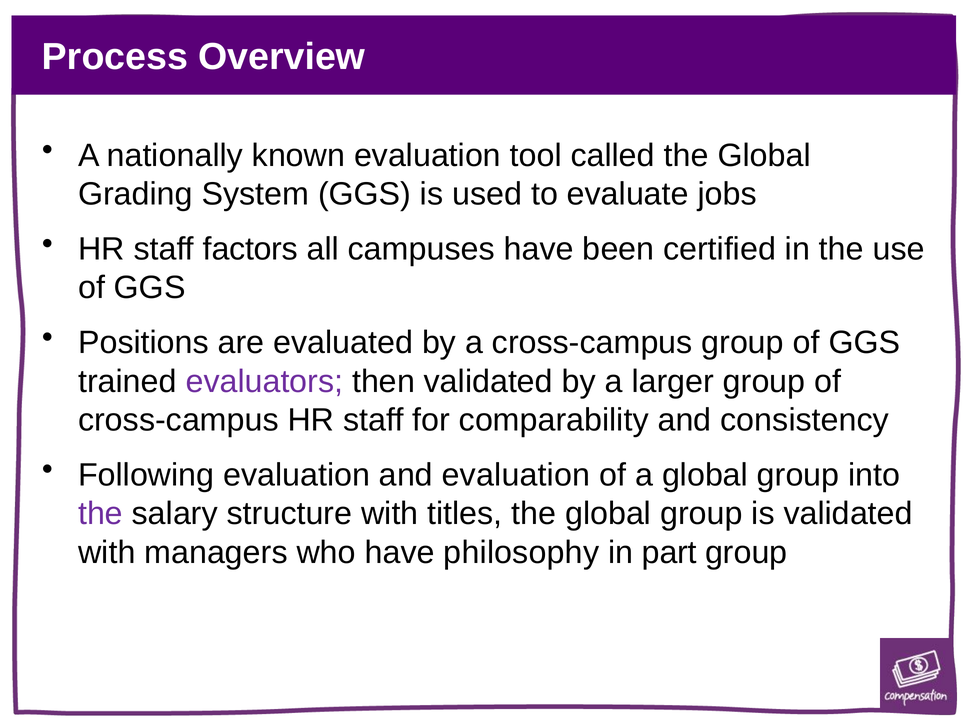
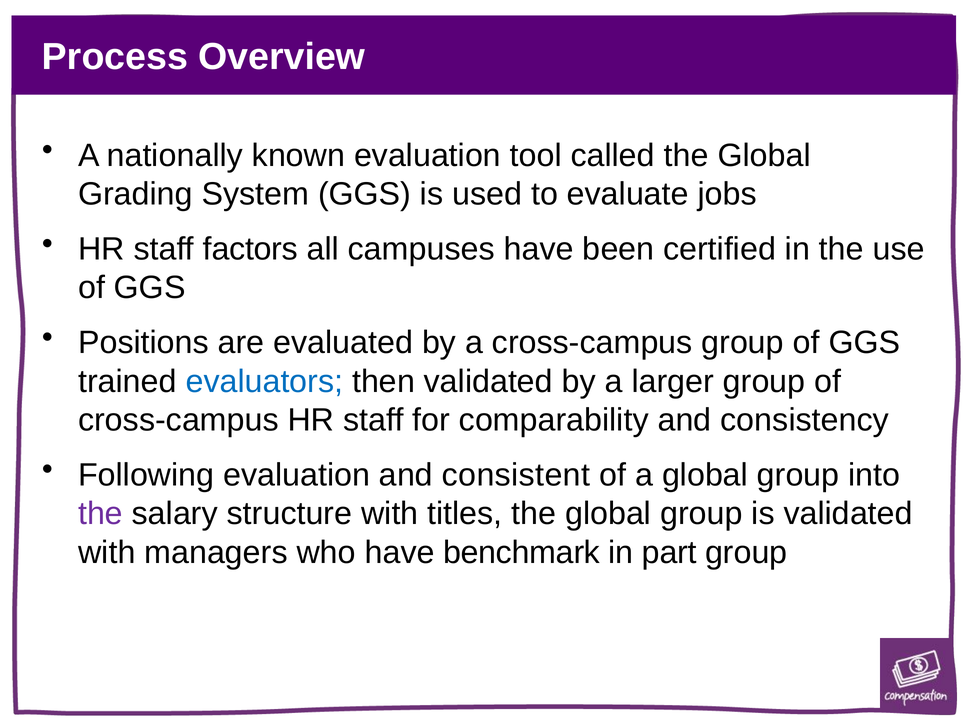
evaluators colour: purple -> blue
and evaluation: evaluation -> consistent
philosophy: philosophy -> benchmark
